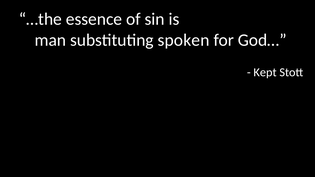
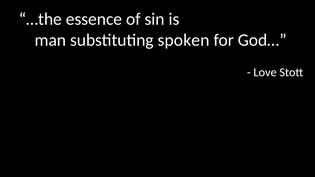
Kept: Kept -> Love
